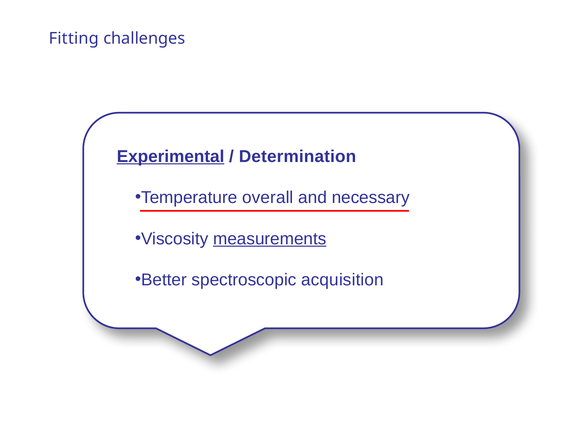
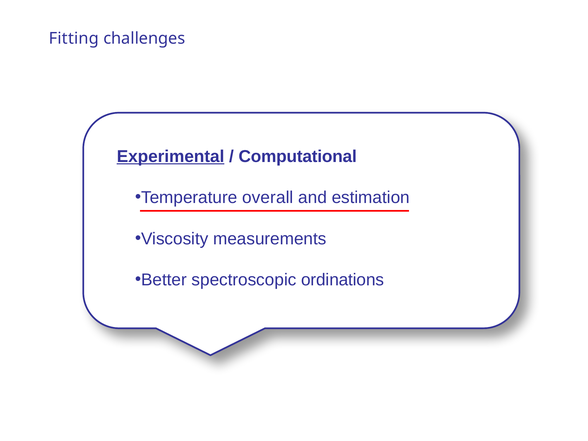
Determination: Determination -> Computational
necessary: necessary -> estimation
measurements underline: present -> none
acquisition: acquisition -> ordinations
